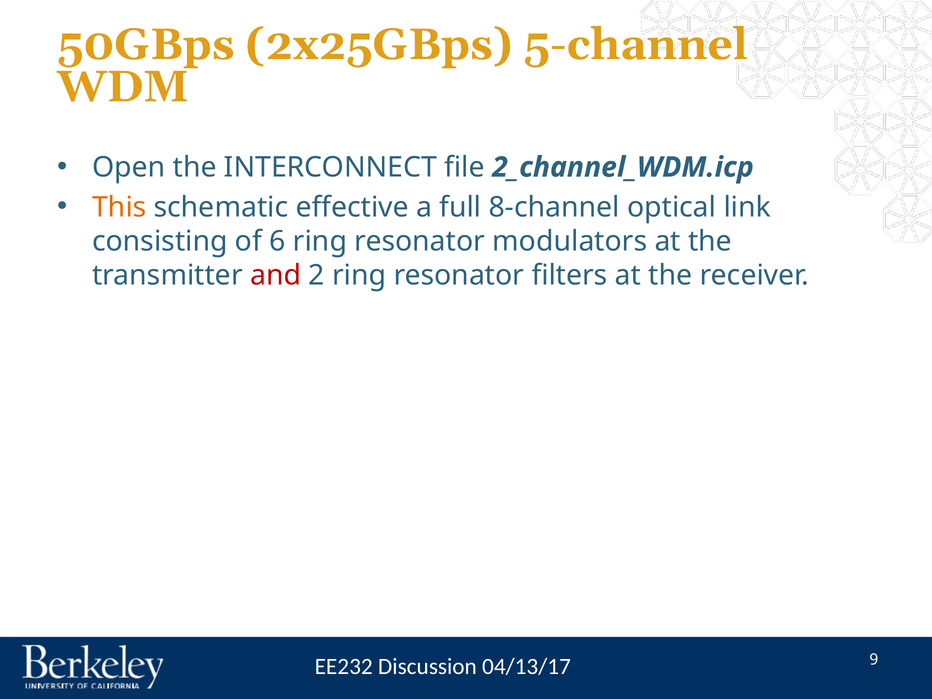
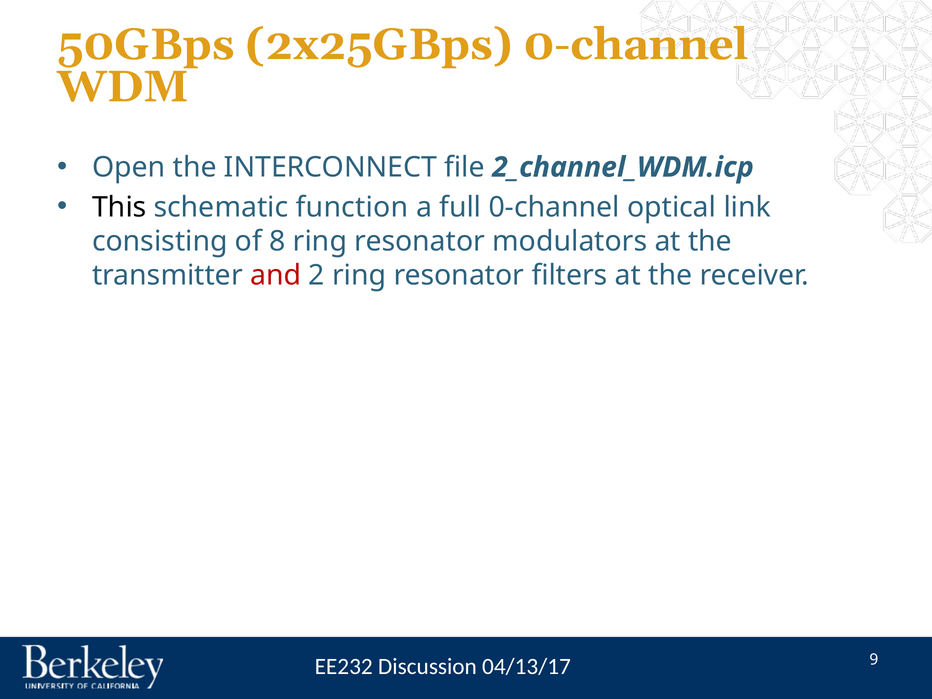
2x25GBps 5-channel: 5-channel -> 0-channel
This colour: orange -> black
effective: effective -> function
full 8-channel: 8-channel -> 0-channel
6: 6 -> 8
